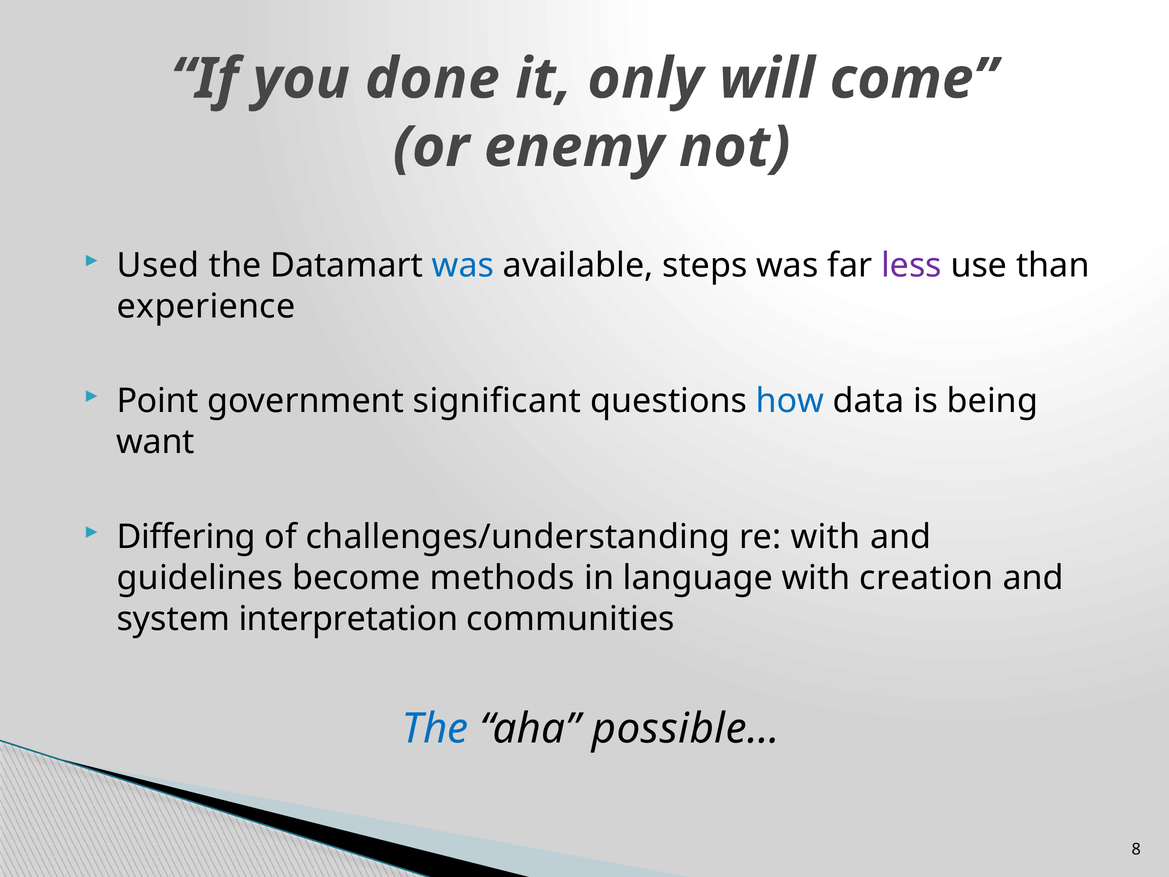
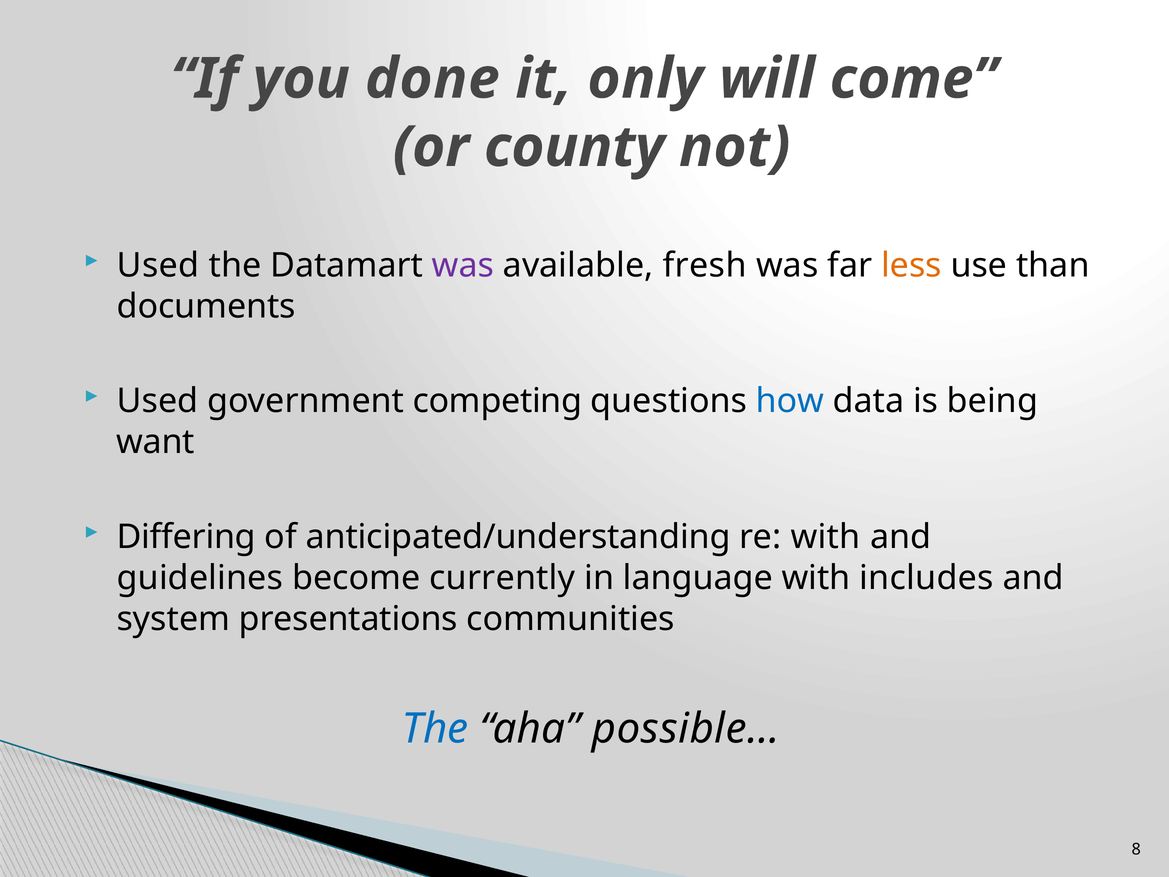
enemy: enemy -> county
was at (463, 265) colour: blue -> purple
steps: steps -> fresh
less colour: purple -> orange
experience: experience -> documents
Point at (158, 401): Point -> Used
significant: significant -> competing
challenges/understanding: challenges/understanding -> anticipated/understanding
methods: methods -> currently
creation: creation -> includes
interpretation: interpretation -> presentations
